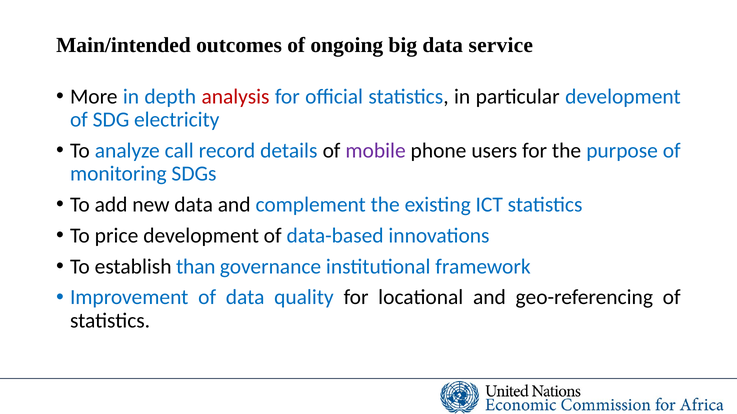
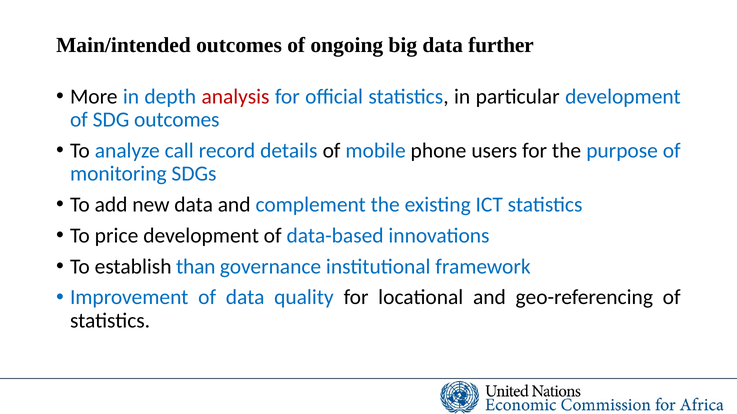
service: service -> further
SDG electricity: electricity -> outcomes
mobile colour: purple -> blue
